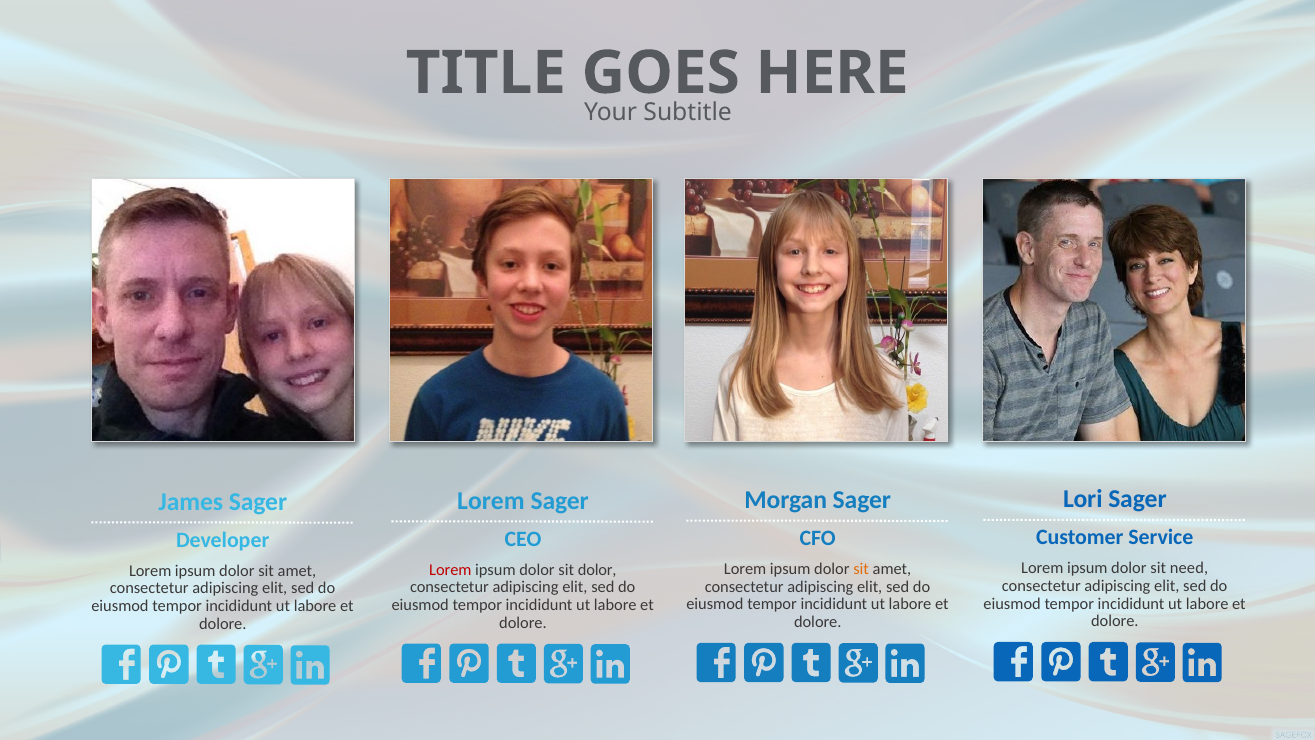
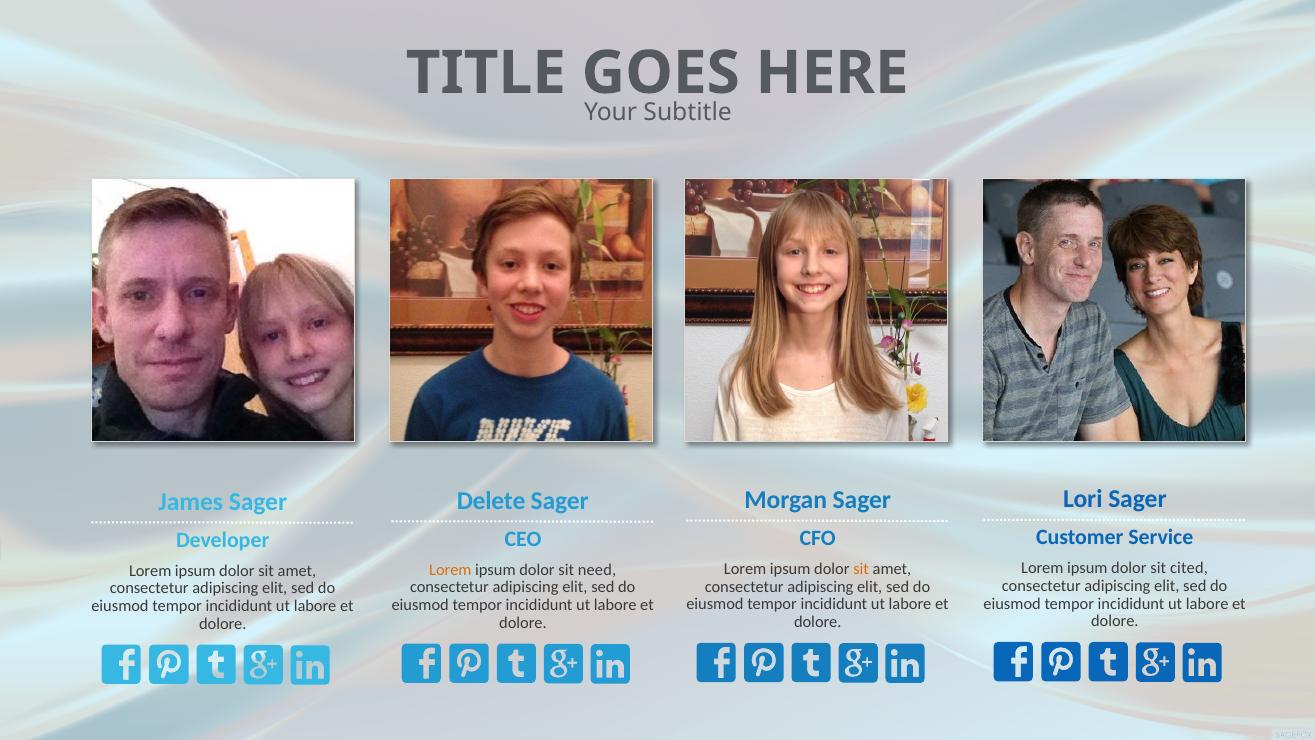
Lorem at (491, 501): Lorem -> Delete
need: need -> cited
Lorem at (450, 570) colour: red -> orange
sit dolor: dolor -> need
